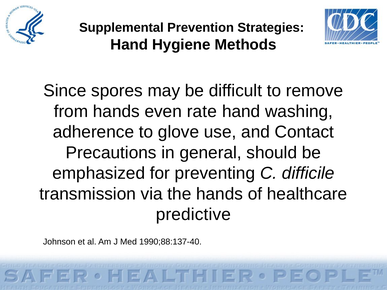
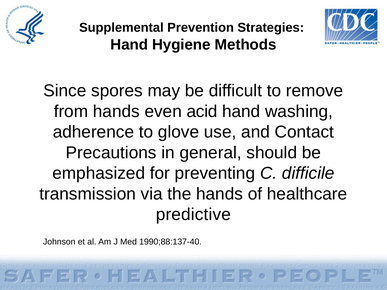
rate: rate -> acid
